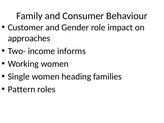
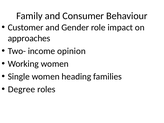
informs: informs -> opinion
Pattern: Pattern -> Degree
